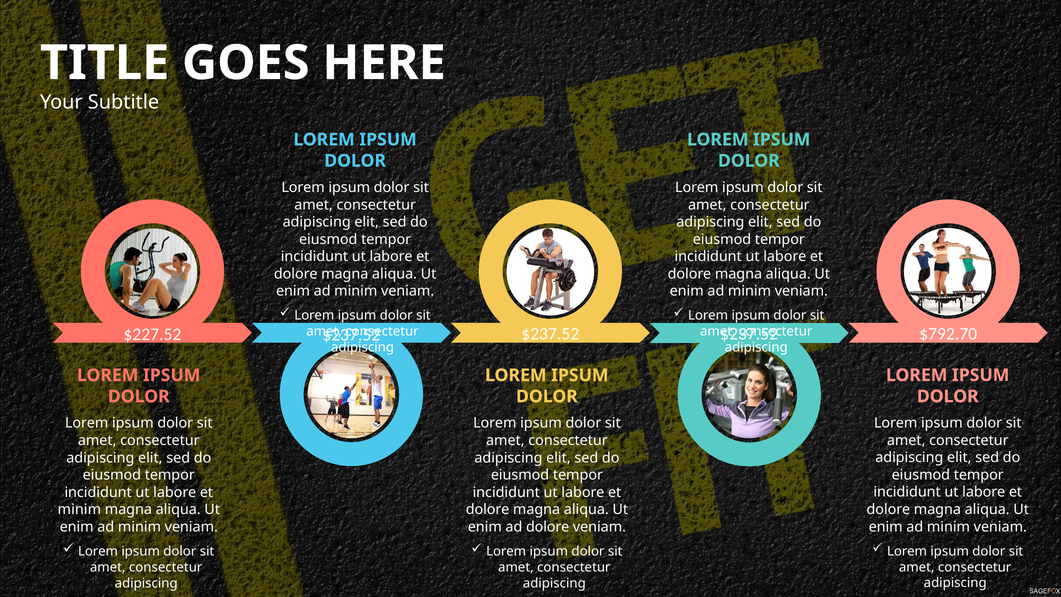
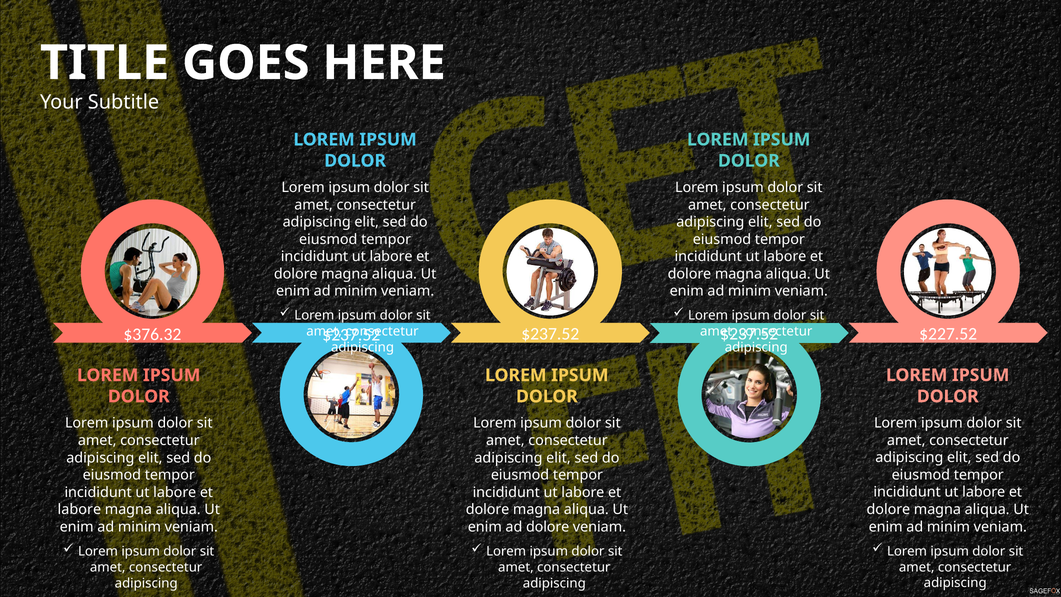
$227.52: $227.52 -> $376.32
$792.70: $792.70 -> $227.52
minim at (79, 509): minim -> labore
